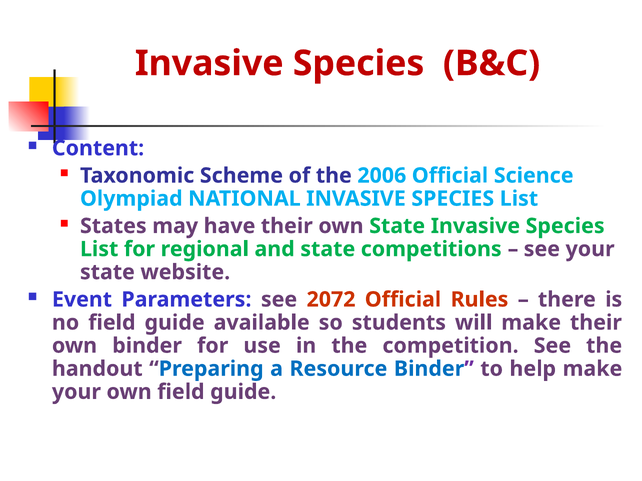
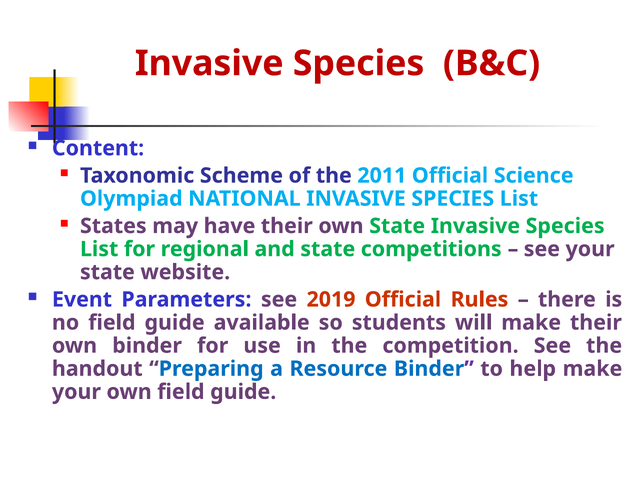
2006: 2006 -> 2011
2072: 2072 -> 2019
